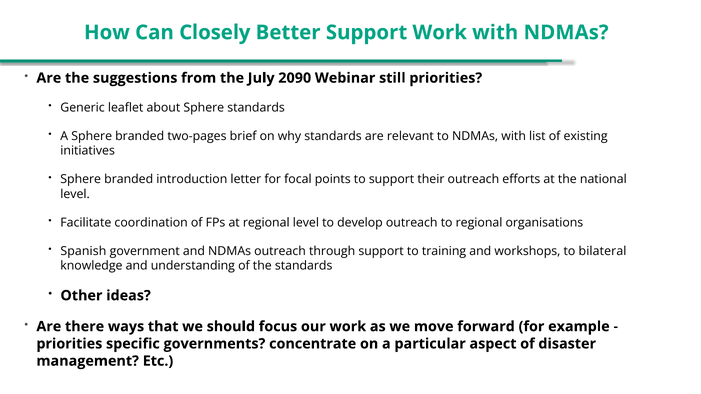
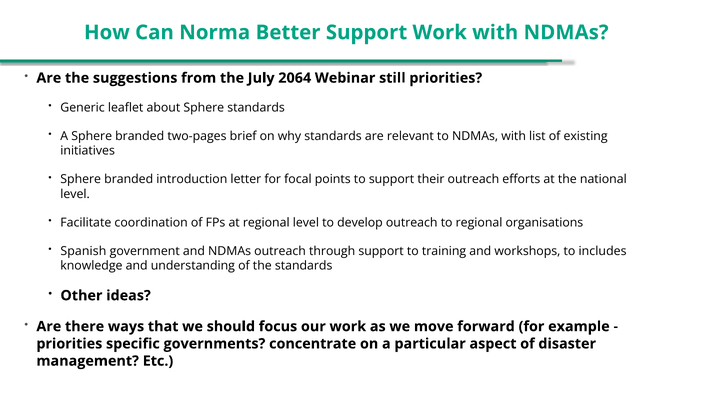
Closely: Closely -> Norma
2090: 2090 -> 2064
bilateral: bilateral -> includes
